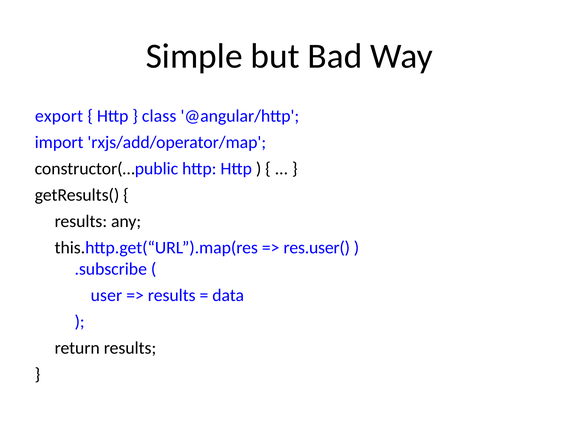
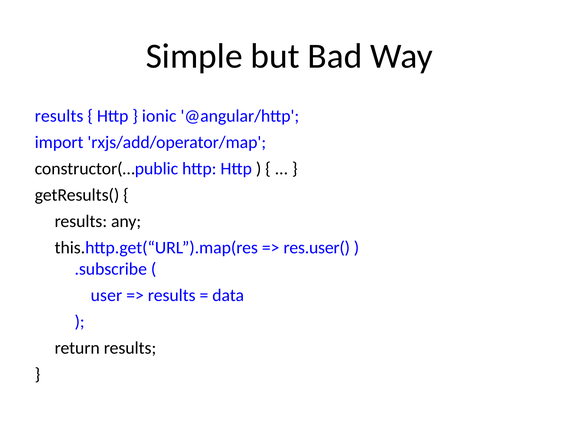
export at (59, 116): export -> results
class: class -> ionic
